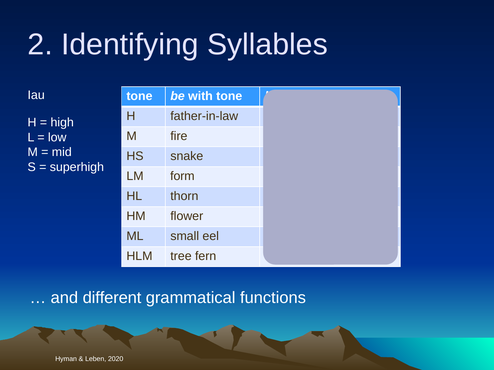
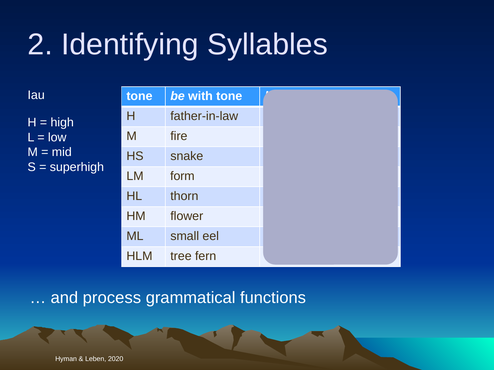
and different: different -> process
